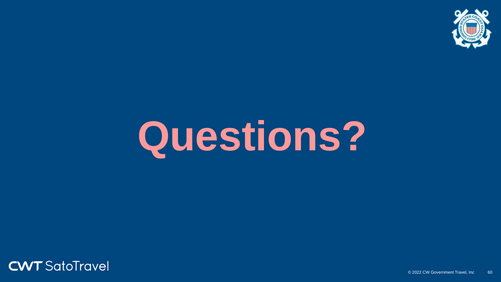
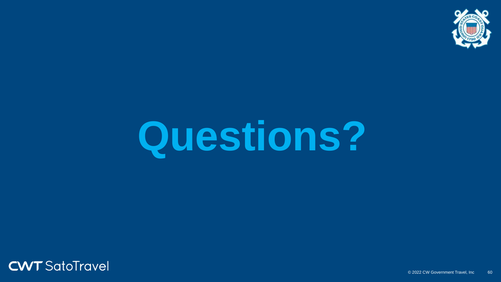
Questions colour: pink -> light blue
